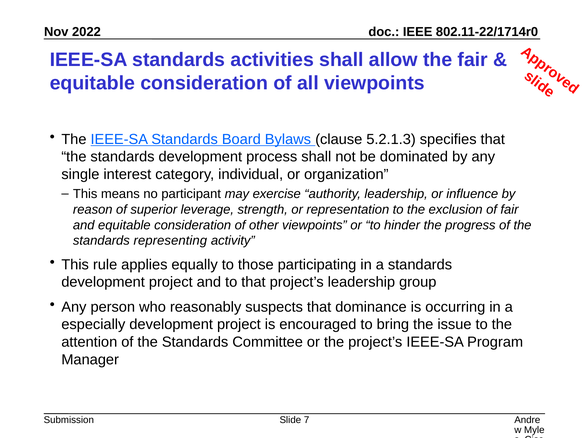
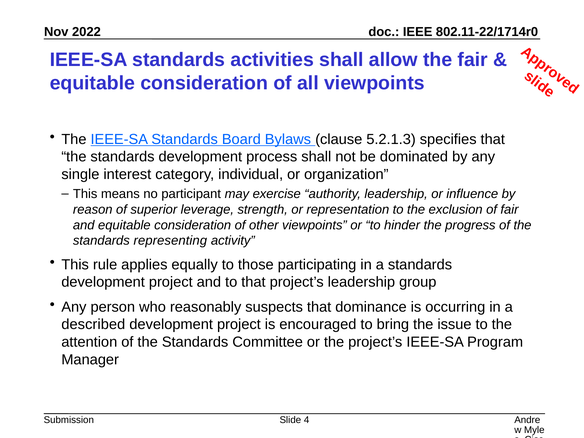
especially: especially -> described
7: 7 -> 4
